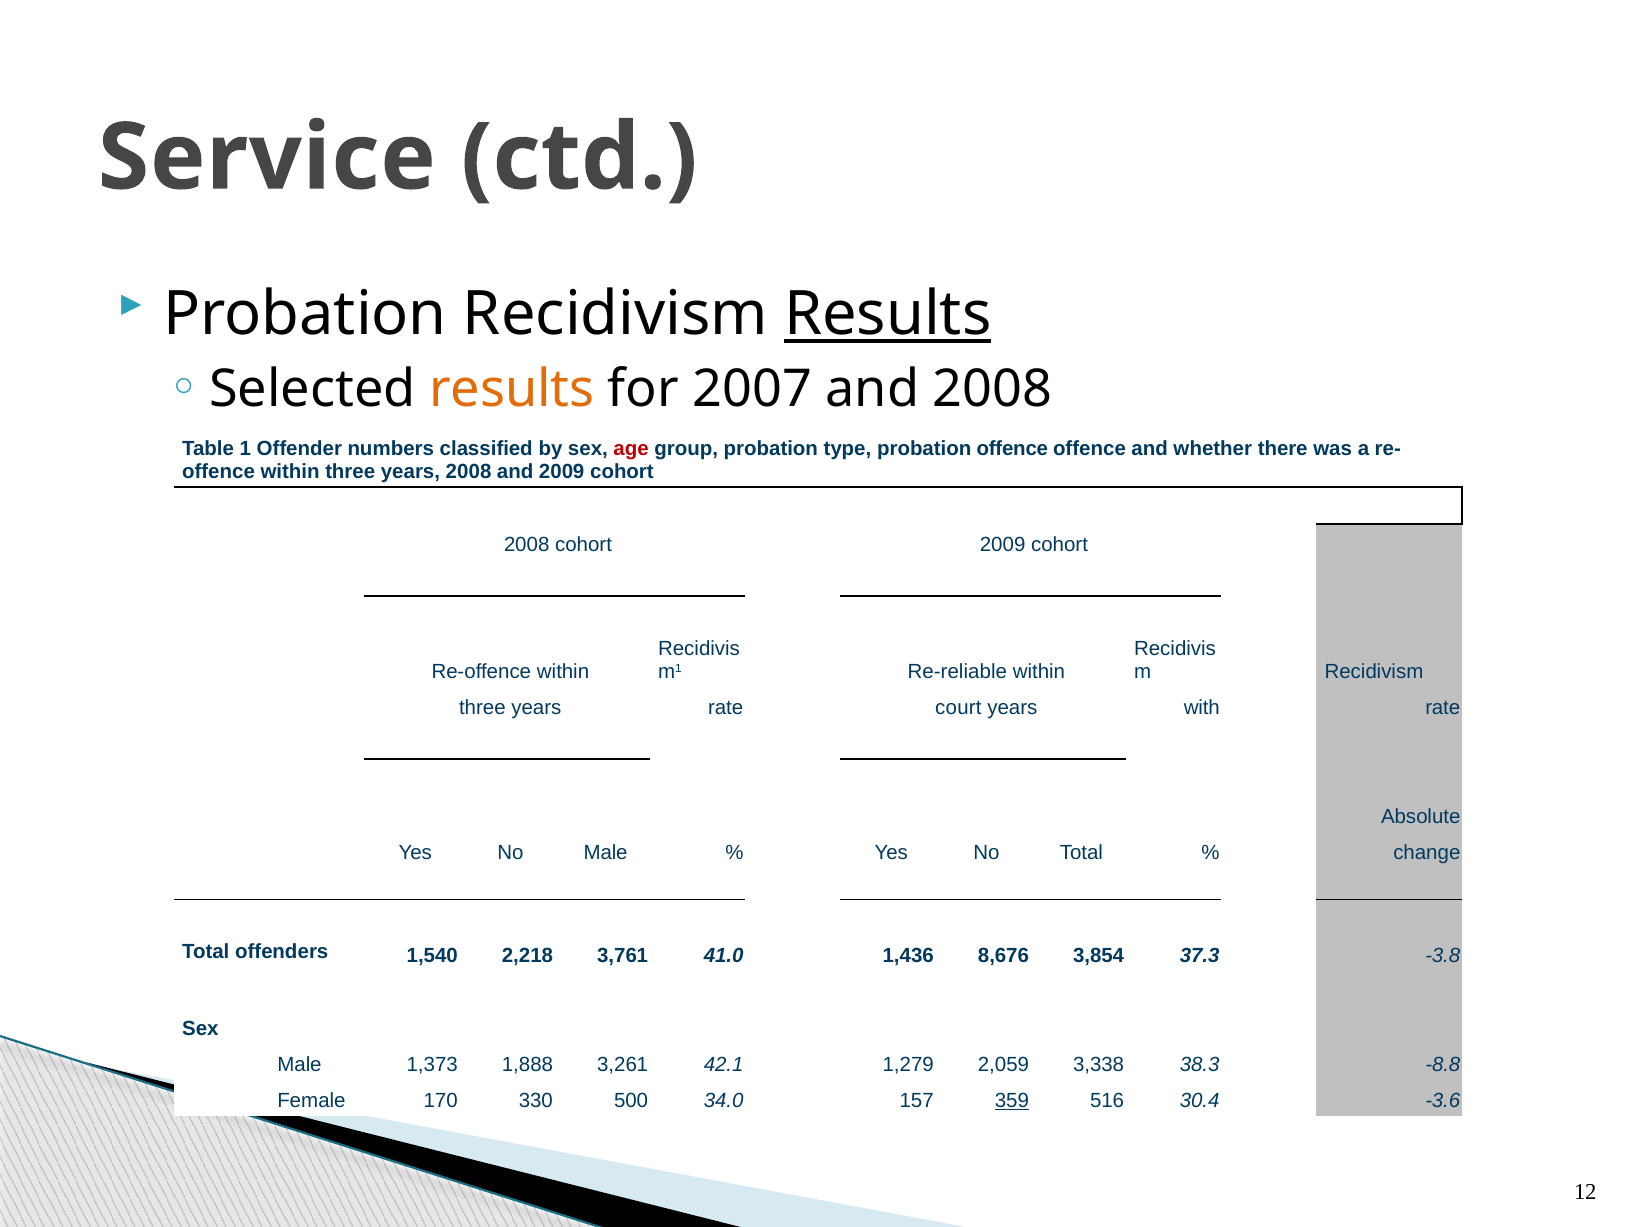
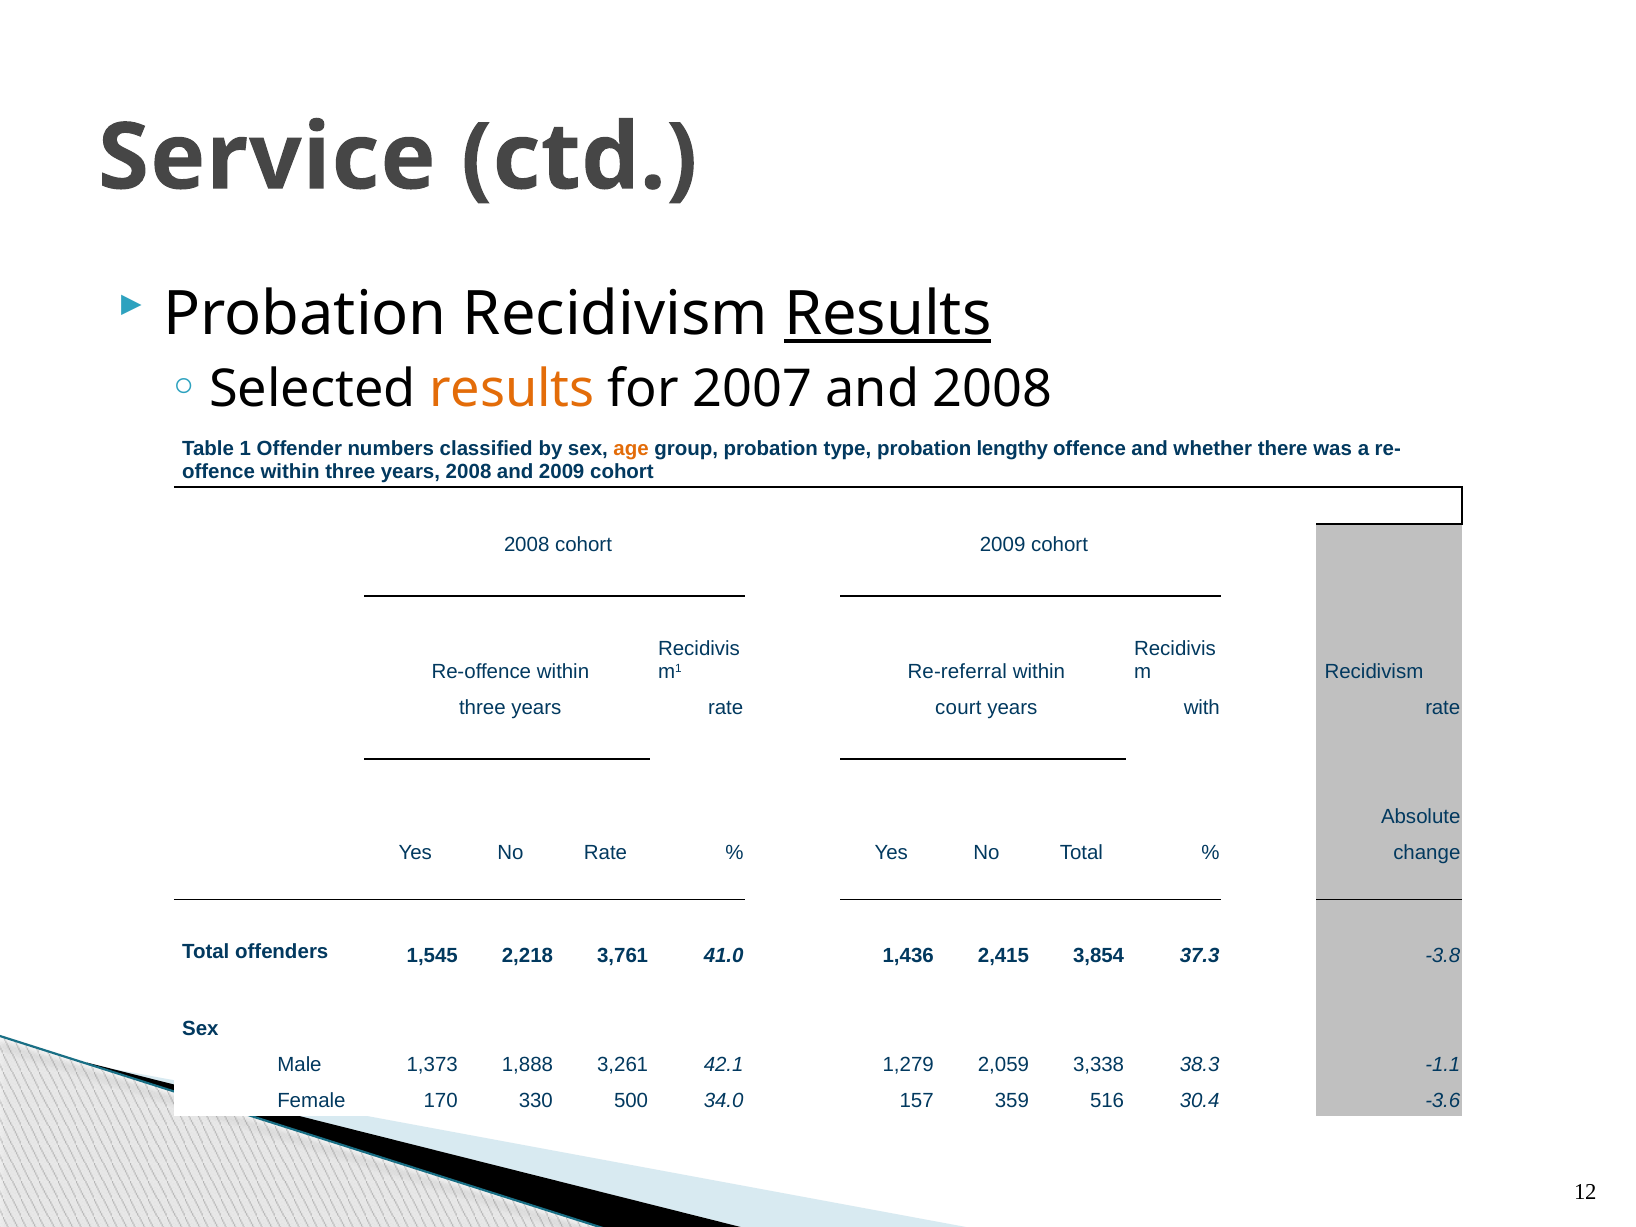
age colour: red -> orange
probation offence: offence -> lengthy
Re-reliable: Re-reliable -> Re-referral
No Male: Male -> Rate
1,540: 1,540 -> 1,545
8,676: 8,676 -> 2,415
-8.8: -8.8 -> -1.1
359 underline: present -> none
